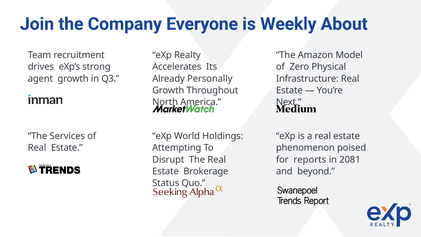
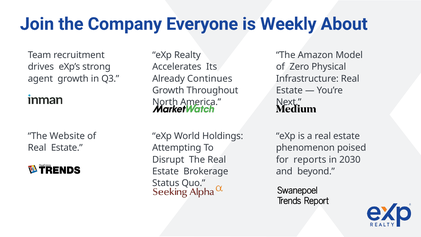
Personally: Personally -> Continues
Services: Services -> Website
2081: 2081 -> 2030
